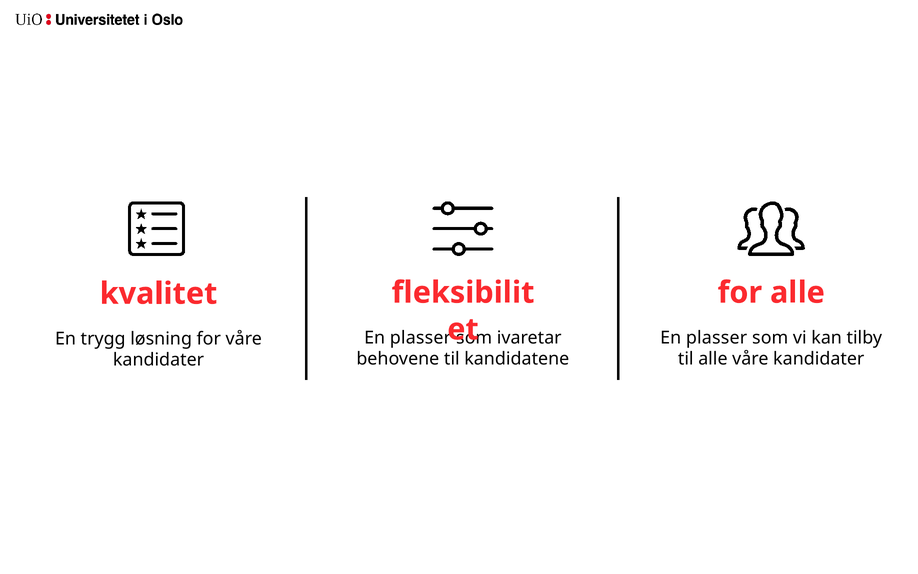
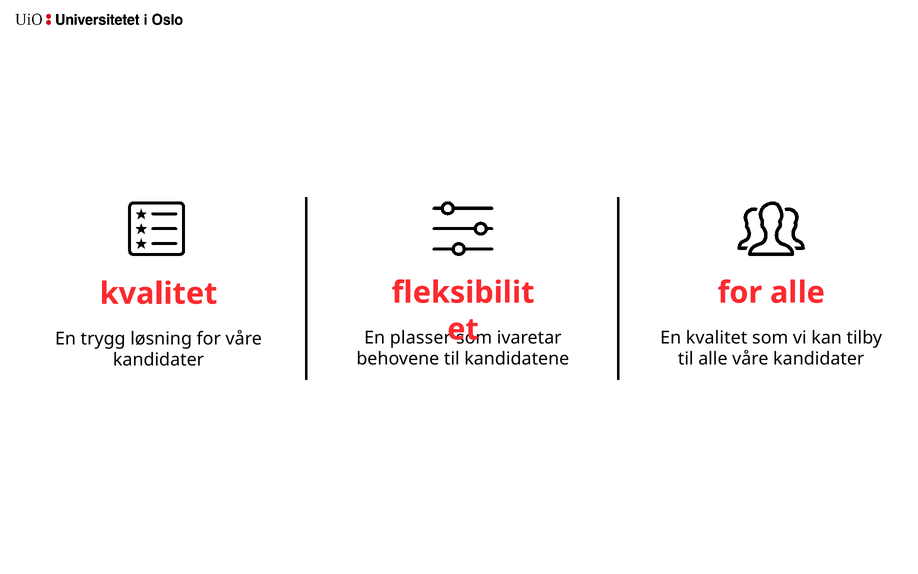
plasser at (717, 337): plasser -> kvalitet
